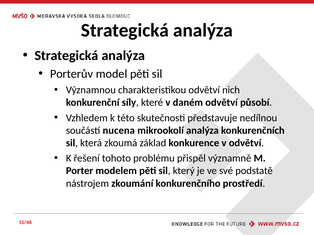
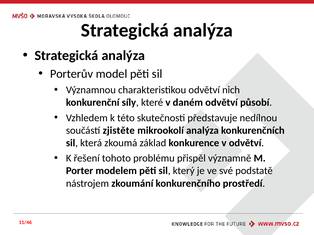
nucena: nucena -> zjistěte
